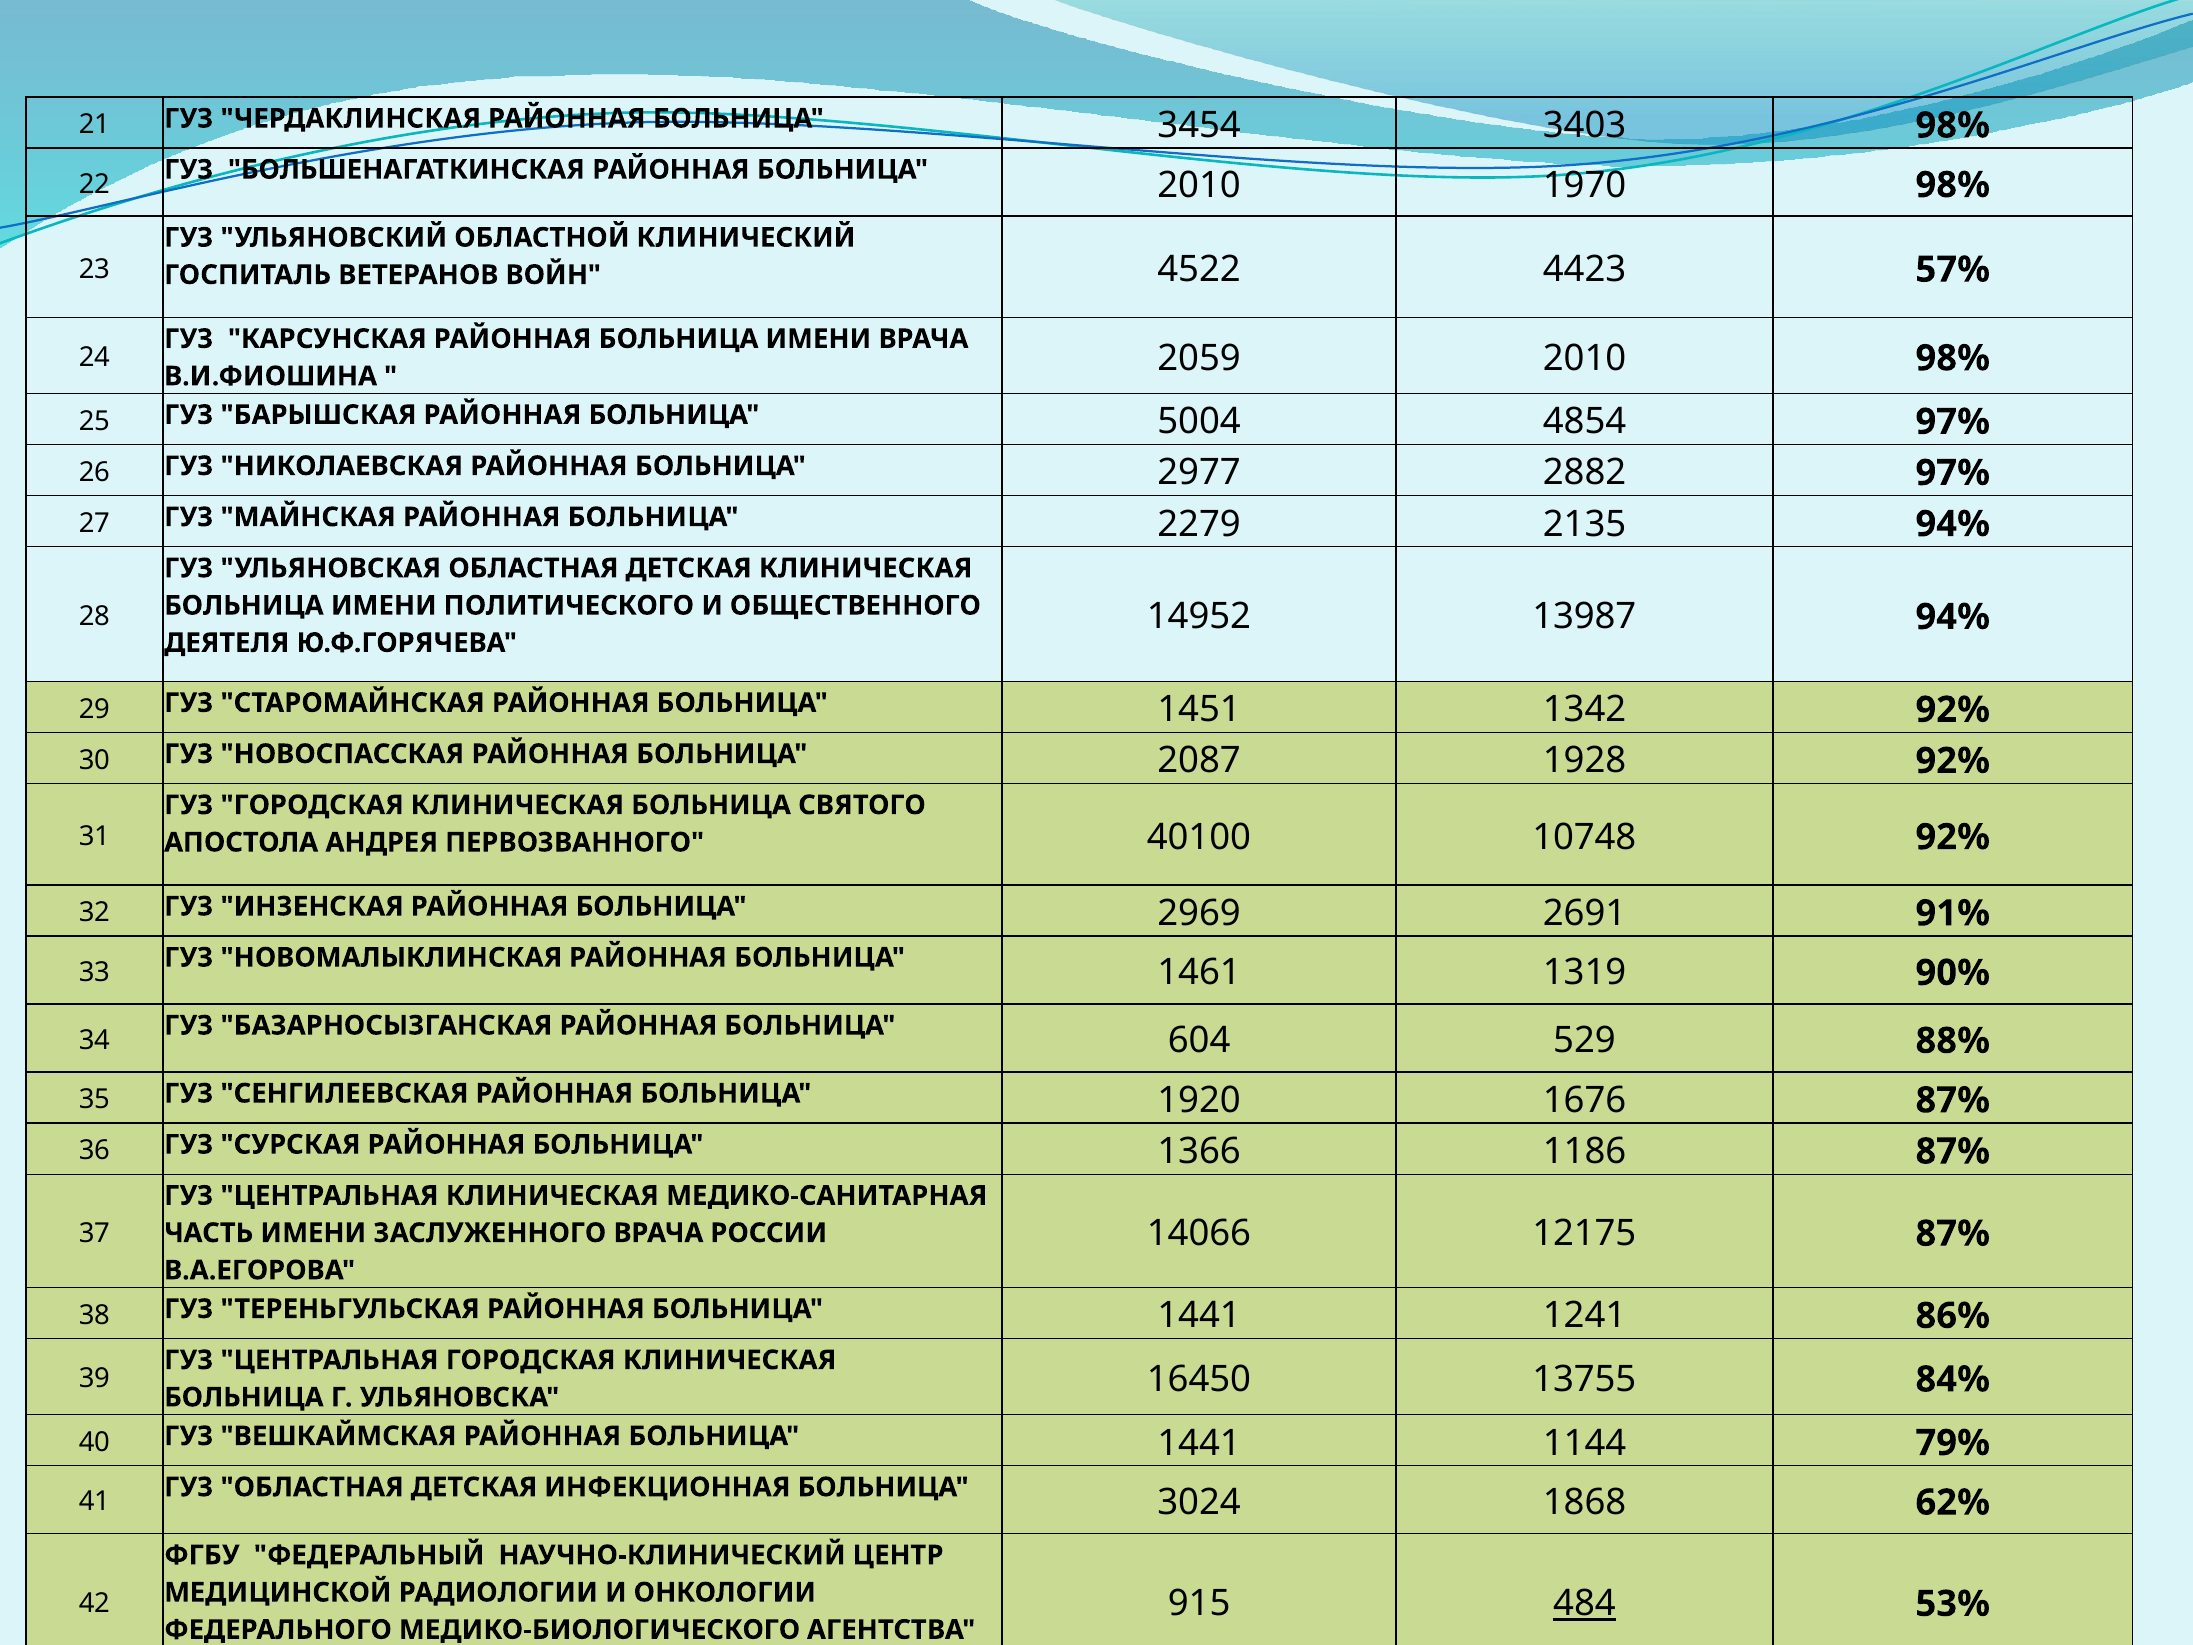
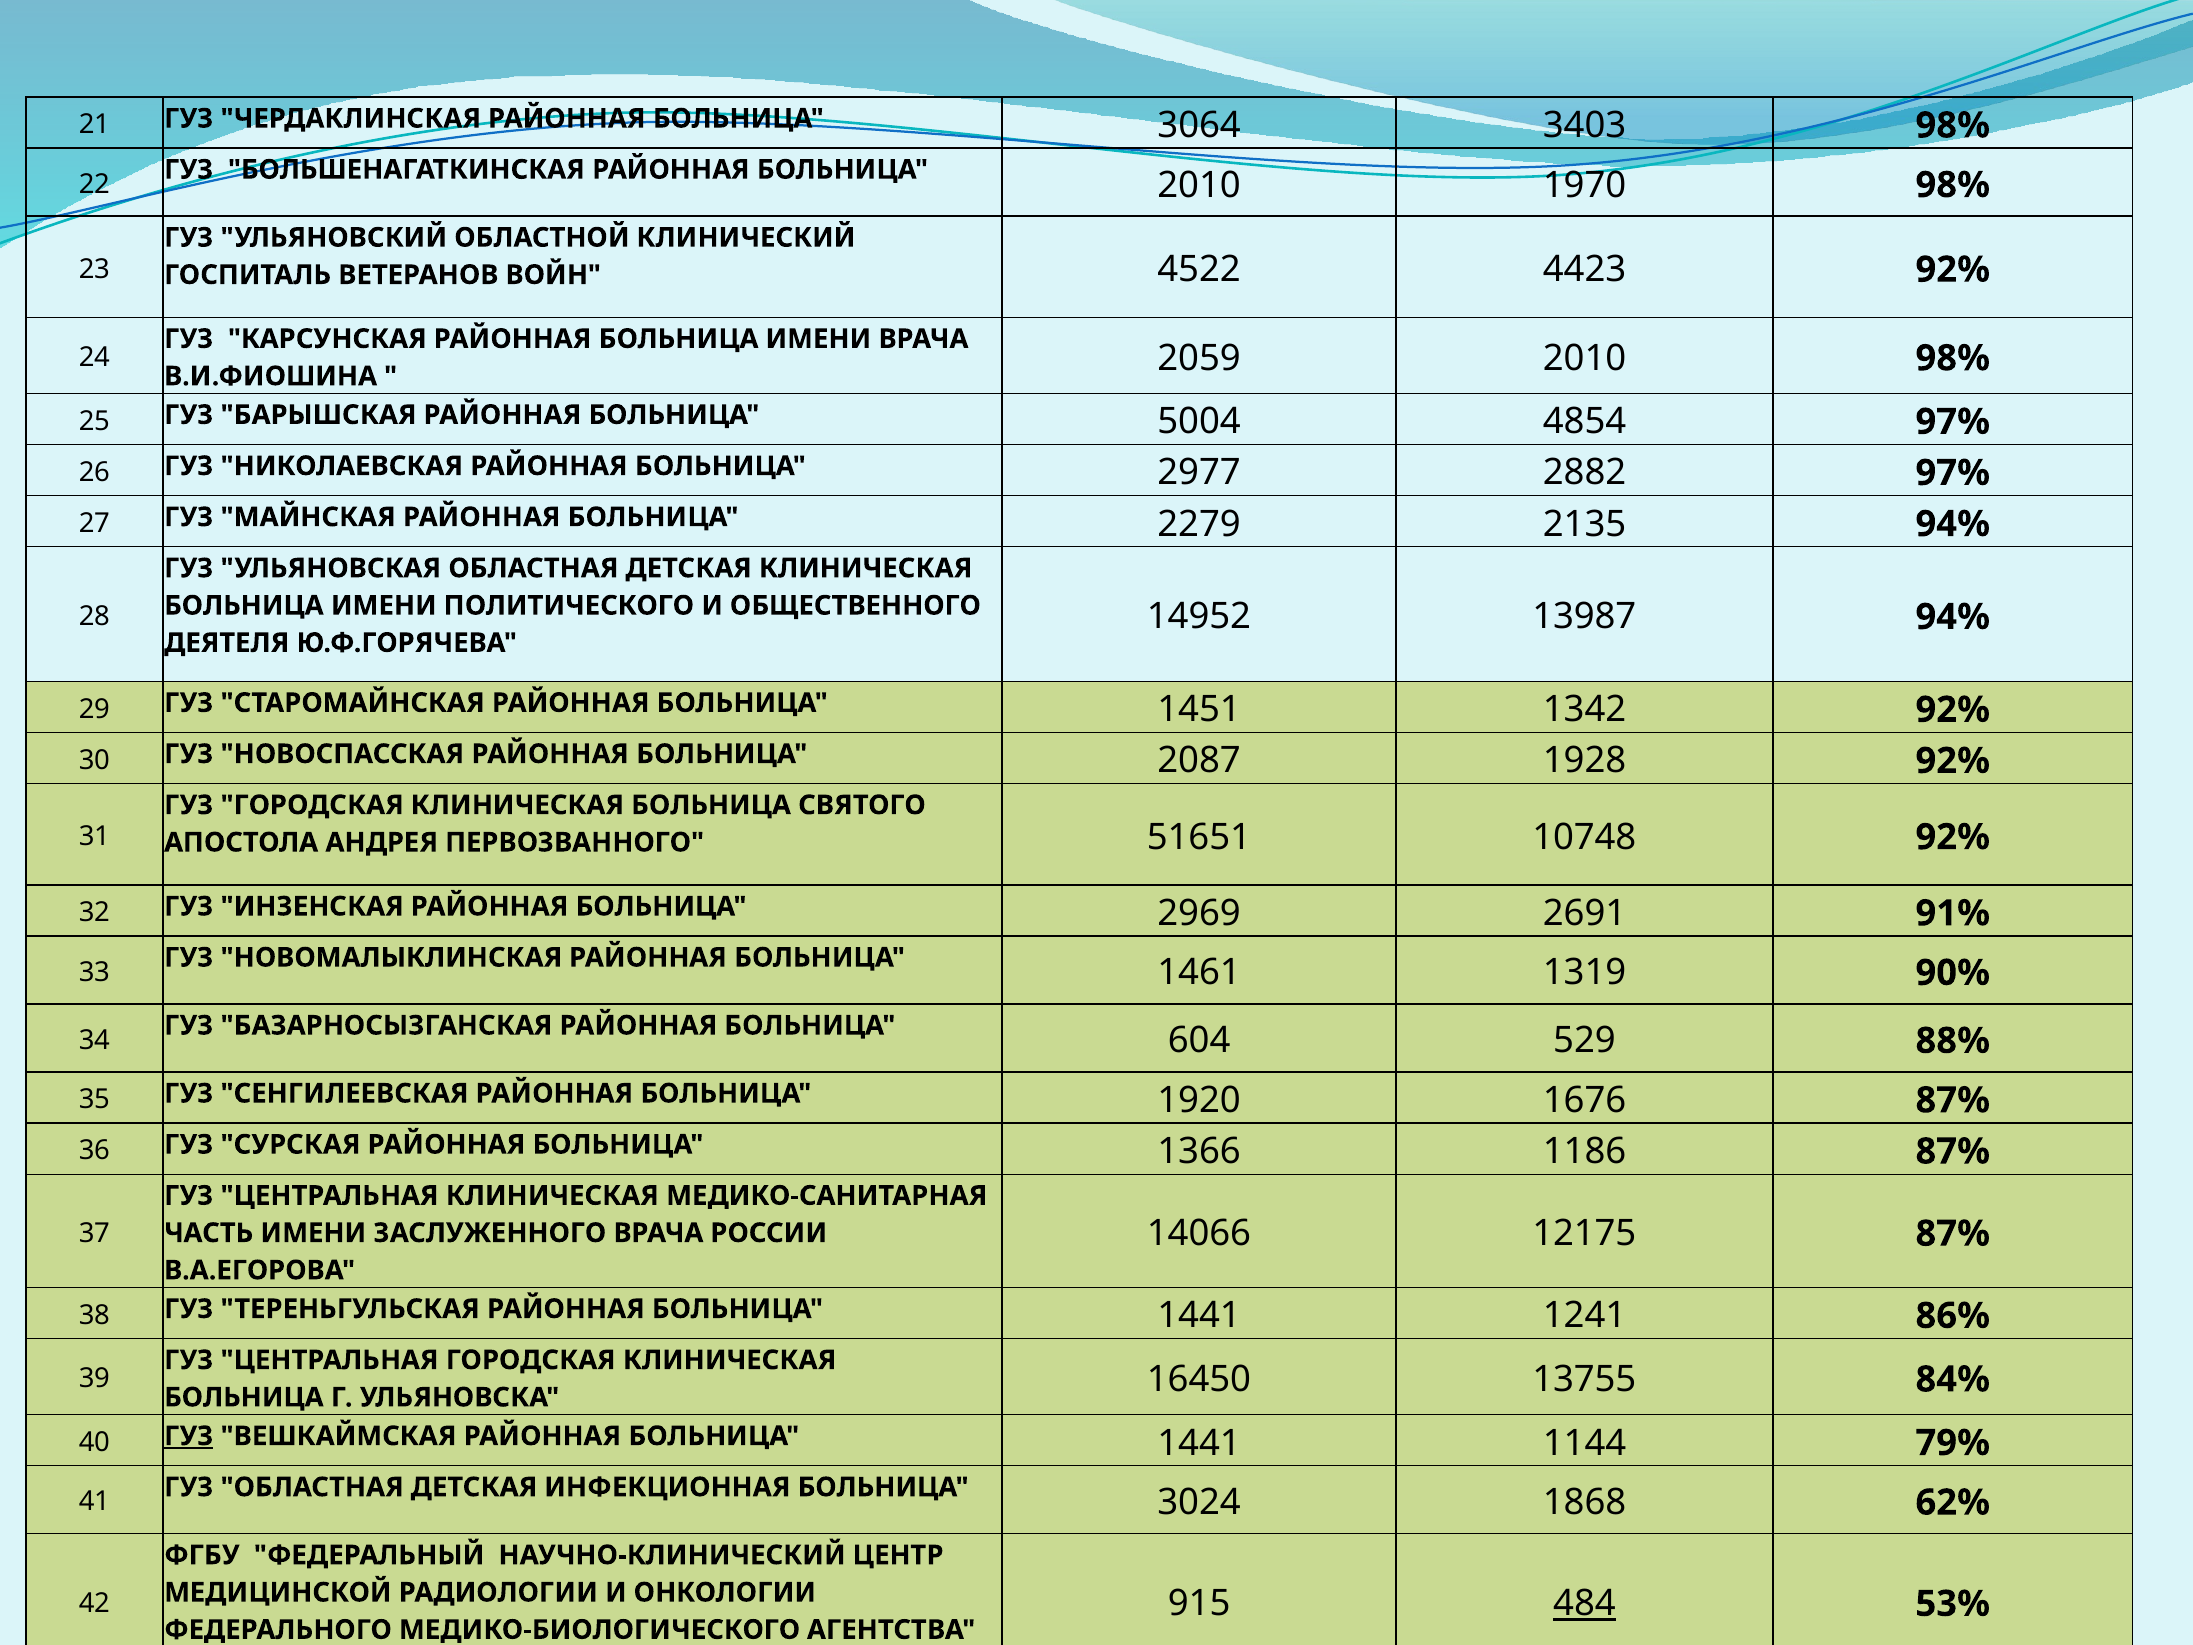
3454: 3454 -> 3064
4423 57%: 57% -> 92%
40100: 40100 -> 51651
ГУЗ at (189, 1436) underline: none -> present
